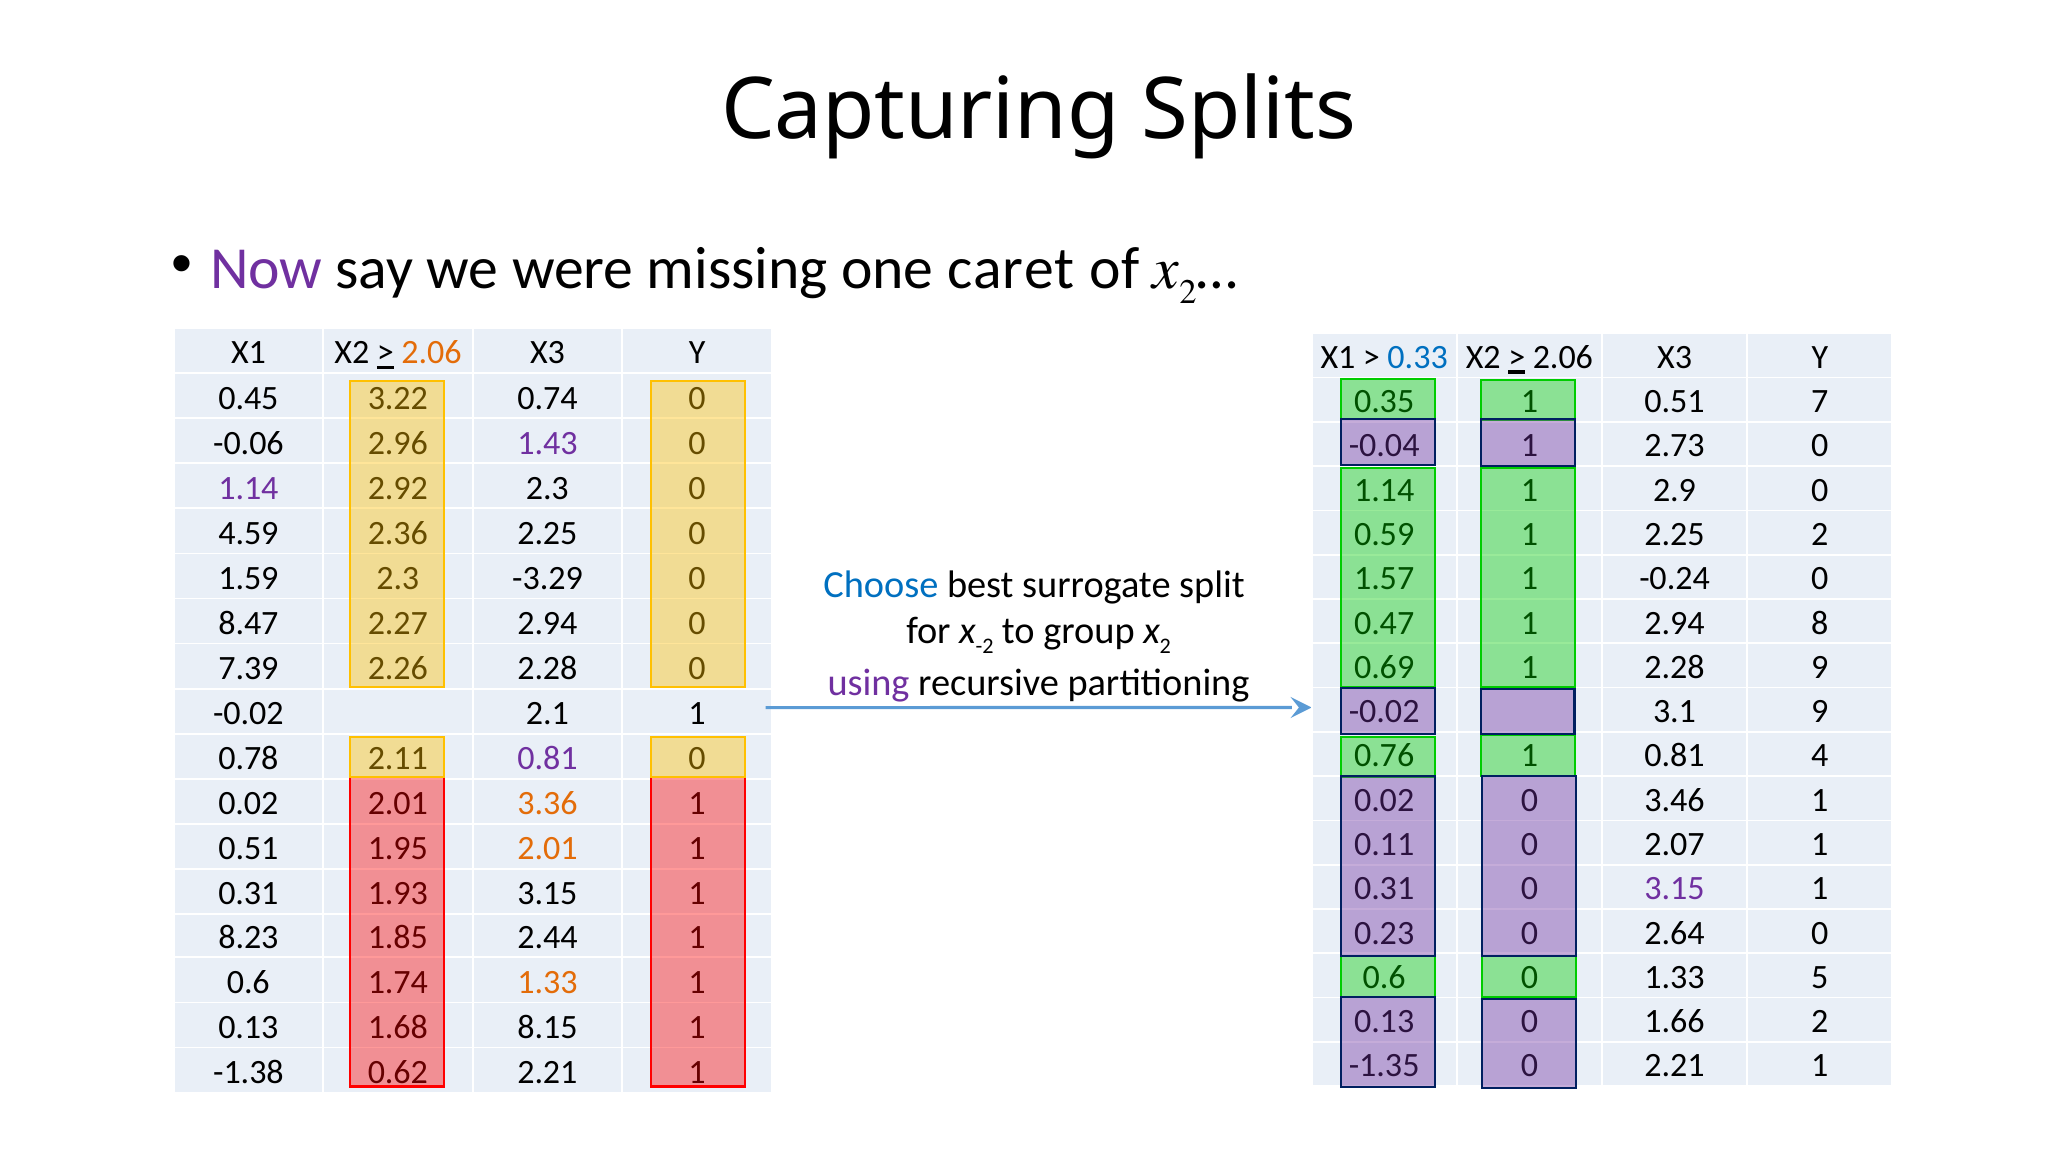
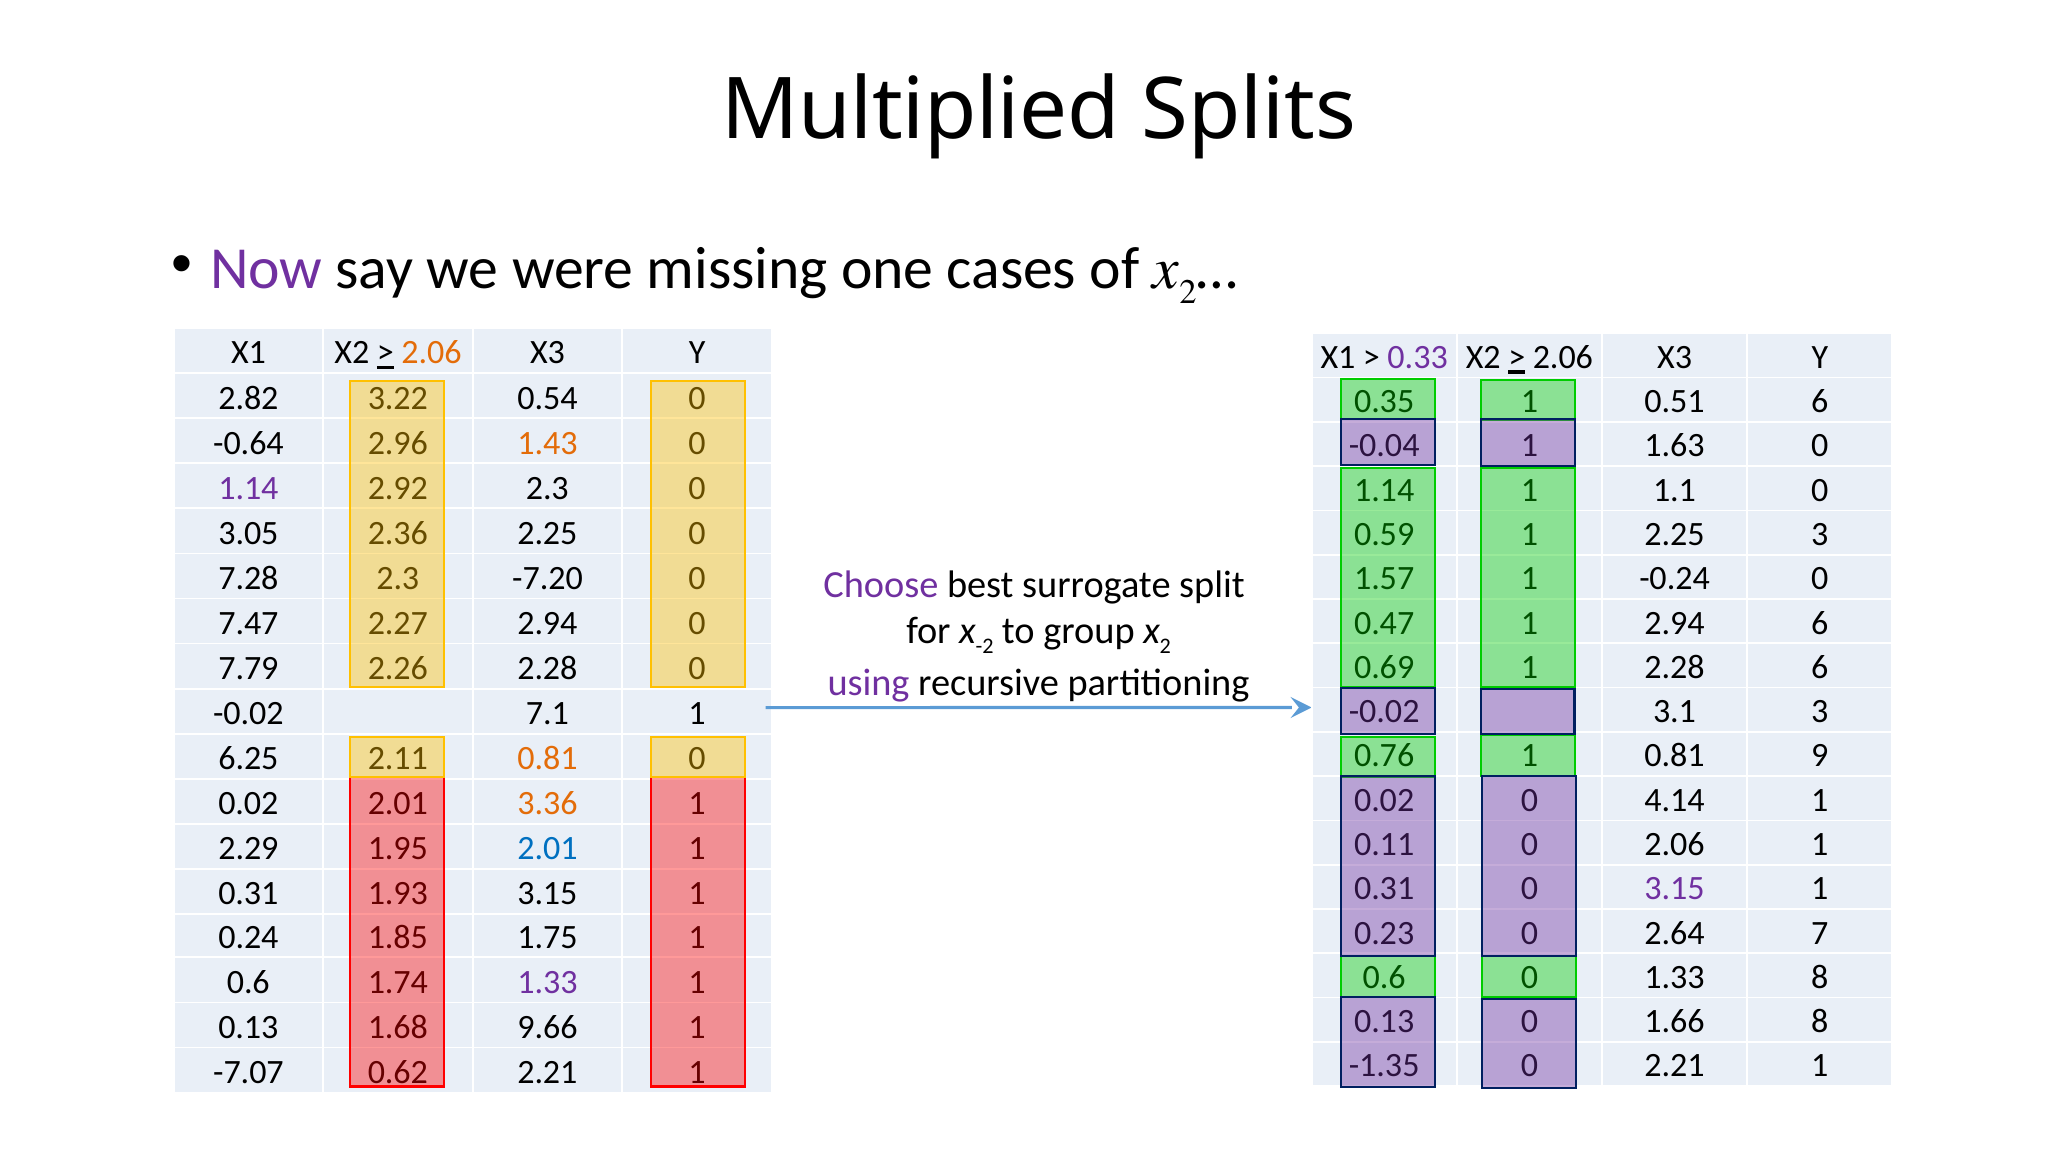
Capturing: Capturing -> Multiplied
caret: caret -> cases
0.33 colour: blue -> purple
0.45: 0.45 -> 2.82
0.74: 0.74 -> 0.54
0.51 7: 7 -> 6
-0.06: -0.06 -> -0.64
1.43 colour: purple -> orange
2.73: 2.73 -> 1.63
2.9: 2.9 -> 1.1
4.59: 4.59 -> 3.05
2.25 2: 2 -> 3
1.59: 1.59 -> 7.28
-3.29: -3.29 -> -7.20
Choose colour: blue -> purple
2.94 8: 8 -> 6
8.47: 8.47 -> 7.47
2.28 9: 9 -> 6
7.39: 7.39 -> 7.79
3.1 9: 9 -> 3
2.1: 2.1 -> 7.1
4: 4 -> 9
0.78: 0.78 -> 6.25
0.81 at (547, 758) colour: purple -> orange
3.46: 3.46 -> 4.14
2.07 at (1675, 844): 2.07 -> 2.06
0.51 at (248, 848): 0.51 -> 2.29
2.01 at (547, 848) colour: orange -> blue
2.64 0: 0 -> 7
8.23: 8.23 -> 0.24
2.44: 2.44 -> 1.75
1.33 5: 5 -> 8
1.33 at (547, 982) colour: orange -> purple
1.66 2: 2 -> 8
8.15: 8.15 -> 9.66
-1.38: -1.38 -> -7.07
